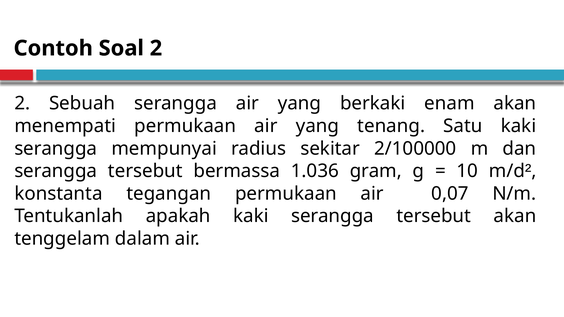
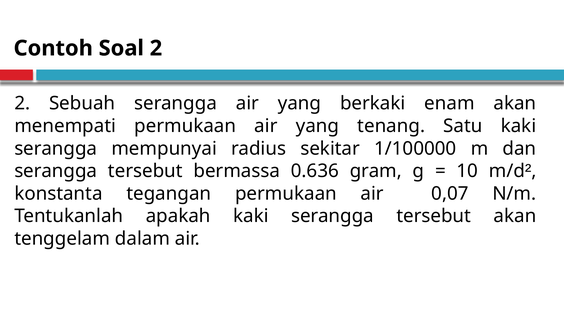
2/100000: 2/100000 -> 1/100000
1.036: 1.036 -> 0.636
